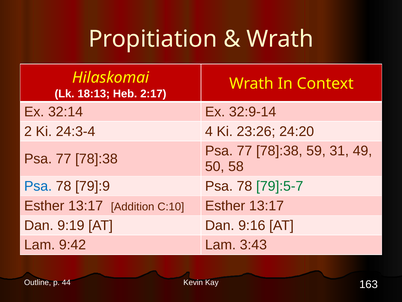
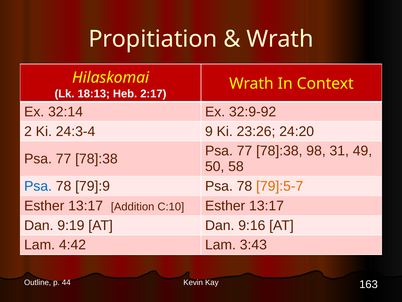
32:9-14: 32:9-14 -> 32:9-92
4: 4 -> 9
59: 59 -> 98
79]:5-7 colour: green -> orange
9:42: 9:42 -> 4:42
